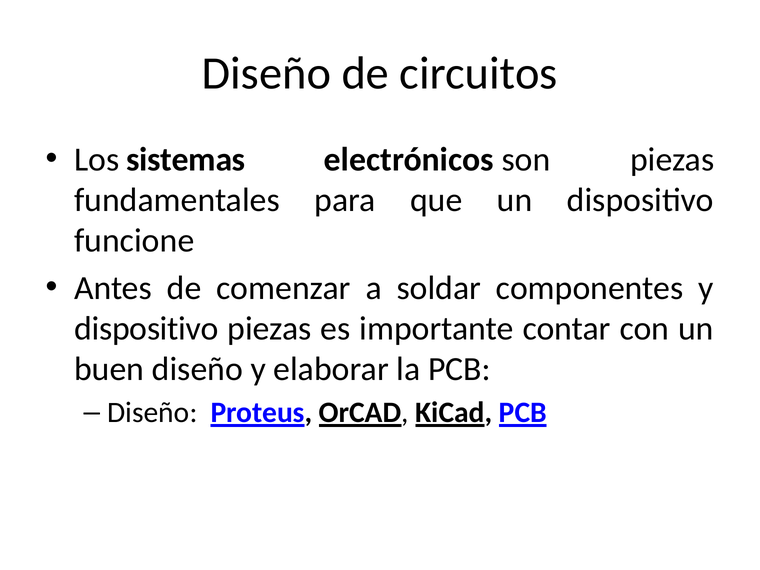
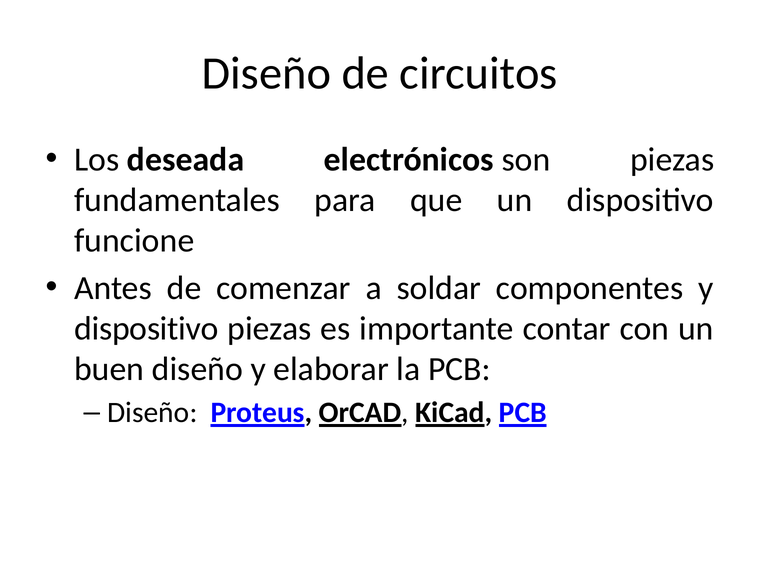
sistemas: sistemas -> deseada
